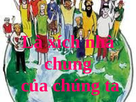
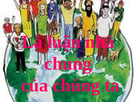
xích: xích -> luận
